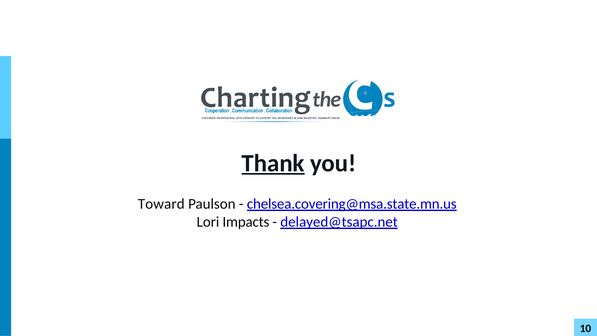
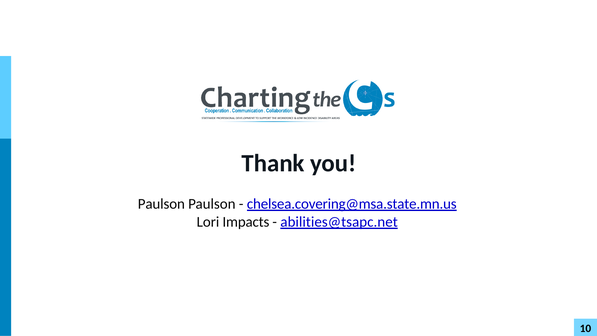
Thank underline: present -> none
Toward at (161, 204): Toward -> Paulson
delayed@tsapc.net: delayed@tsapc.net -> abilities@tsapc.net
